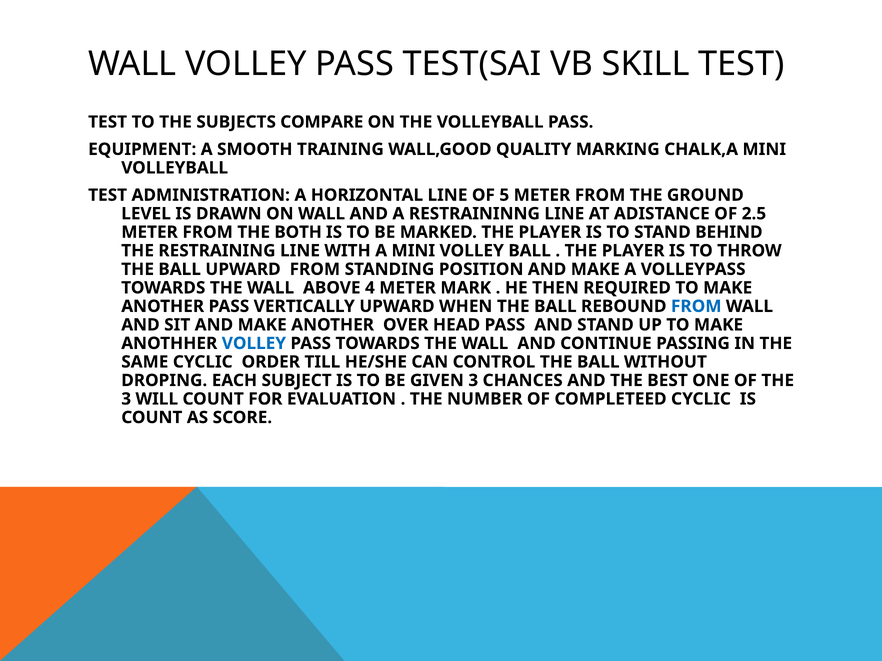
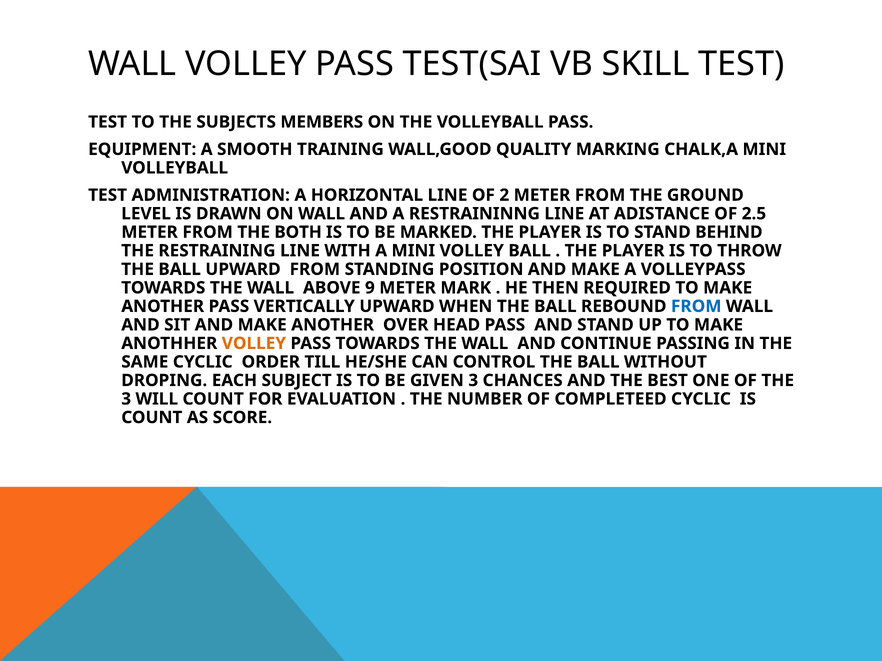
COMPARE: COMPARE -> MEMBERS
5: 5 -> 2
4: 4 -> 9
VOLLEY at (254, 344) colour: blue -> orange
